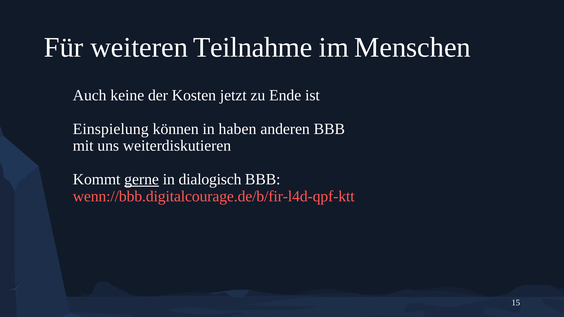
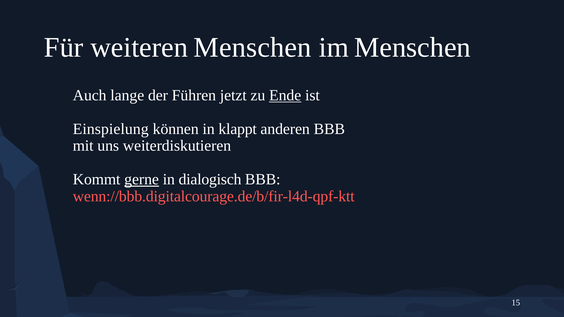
weiteren Teilnahme: Teilnahme -> Menschen
keine: keine -> lange
Kosten: Kosten -> Führen
Ende underline: none -> present
haben: haben -> klappt
